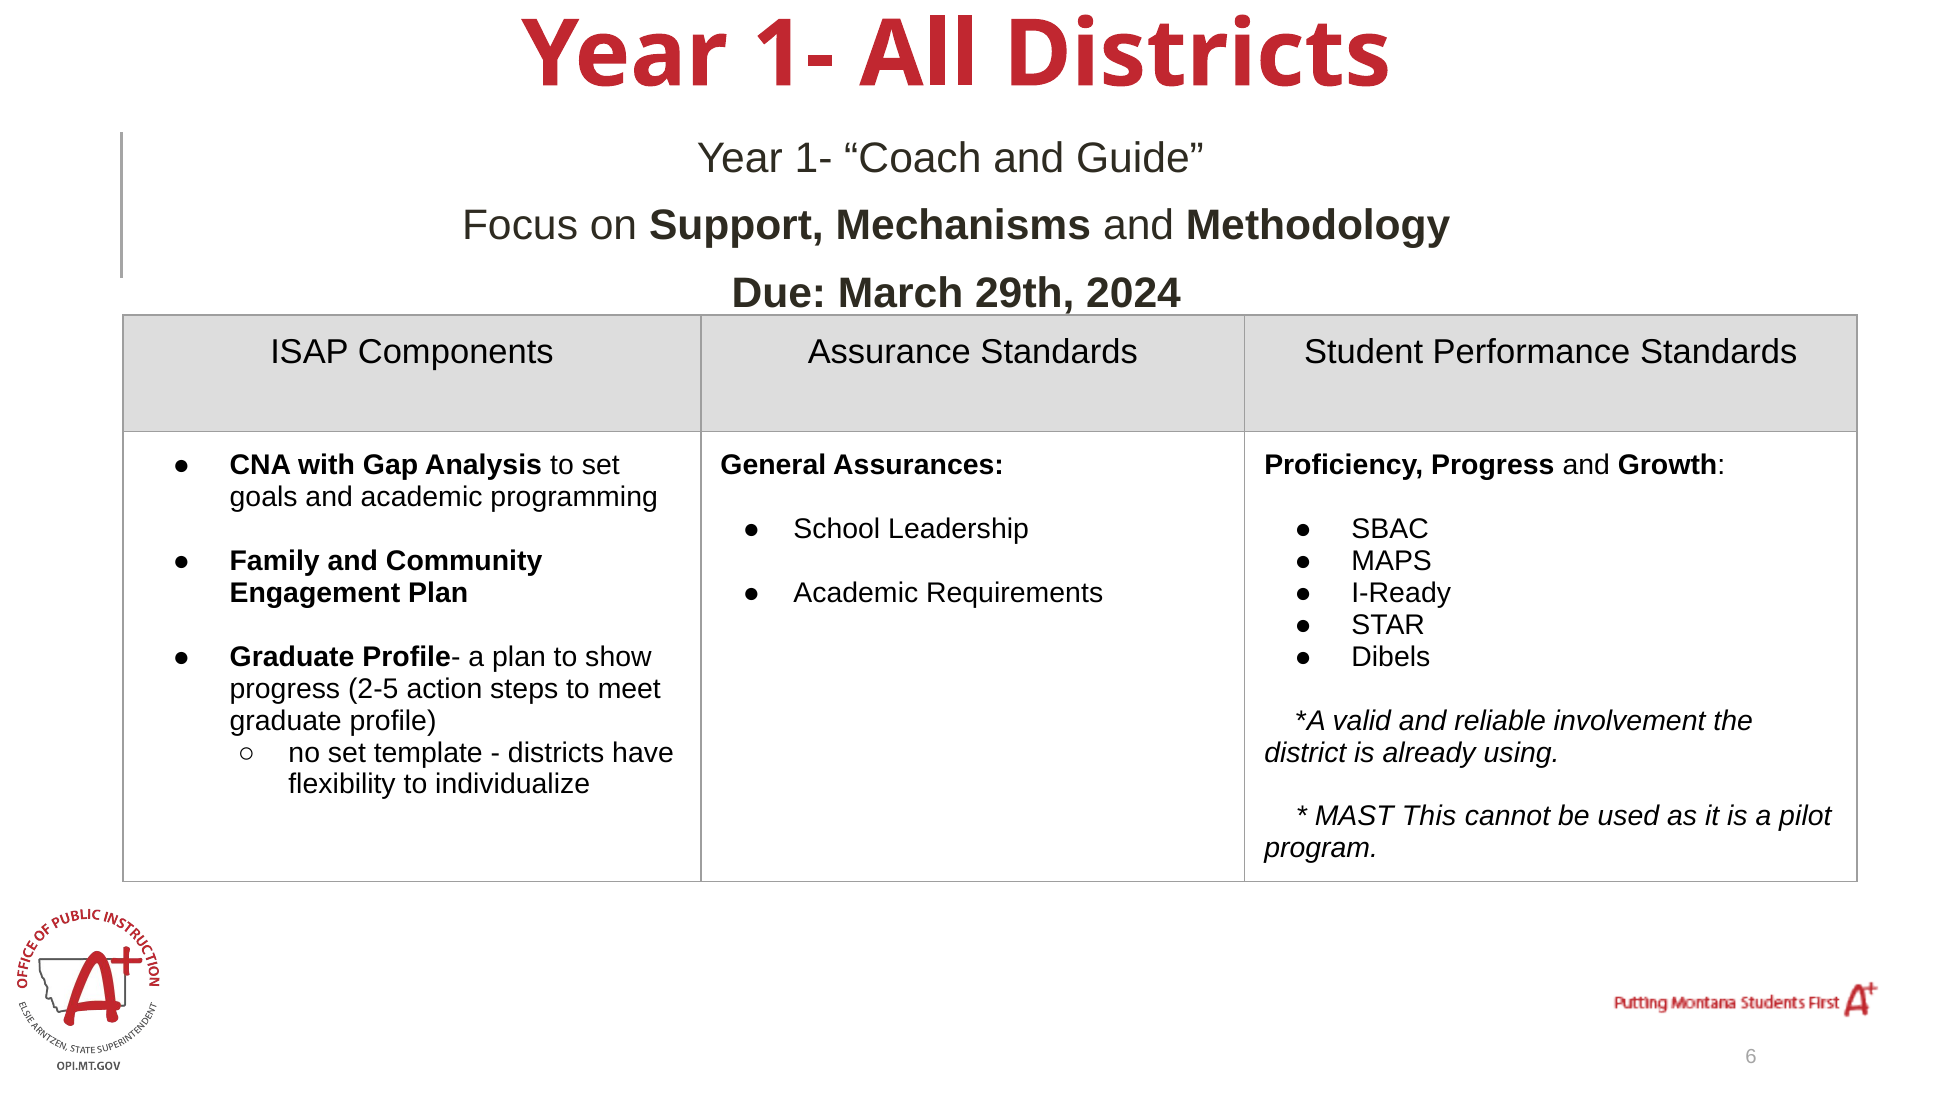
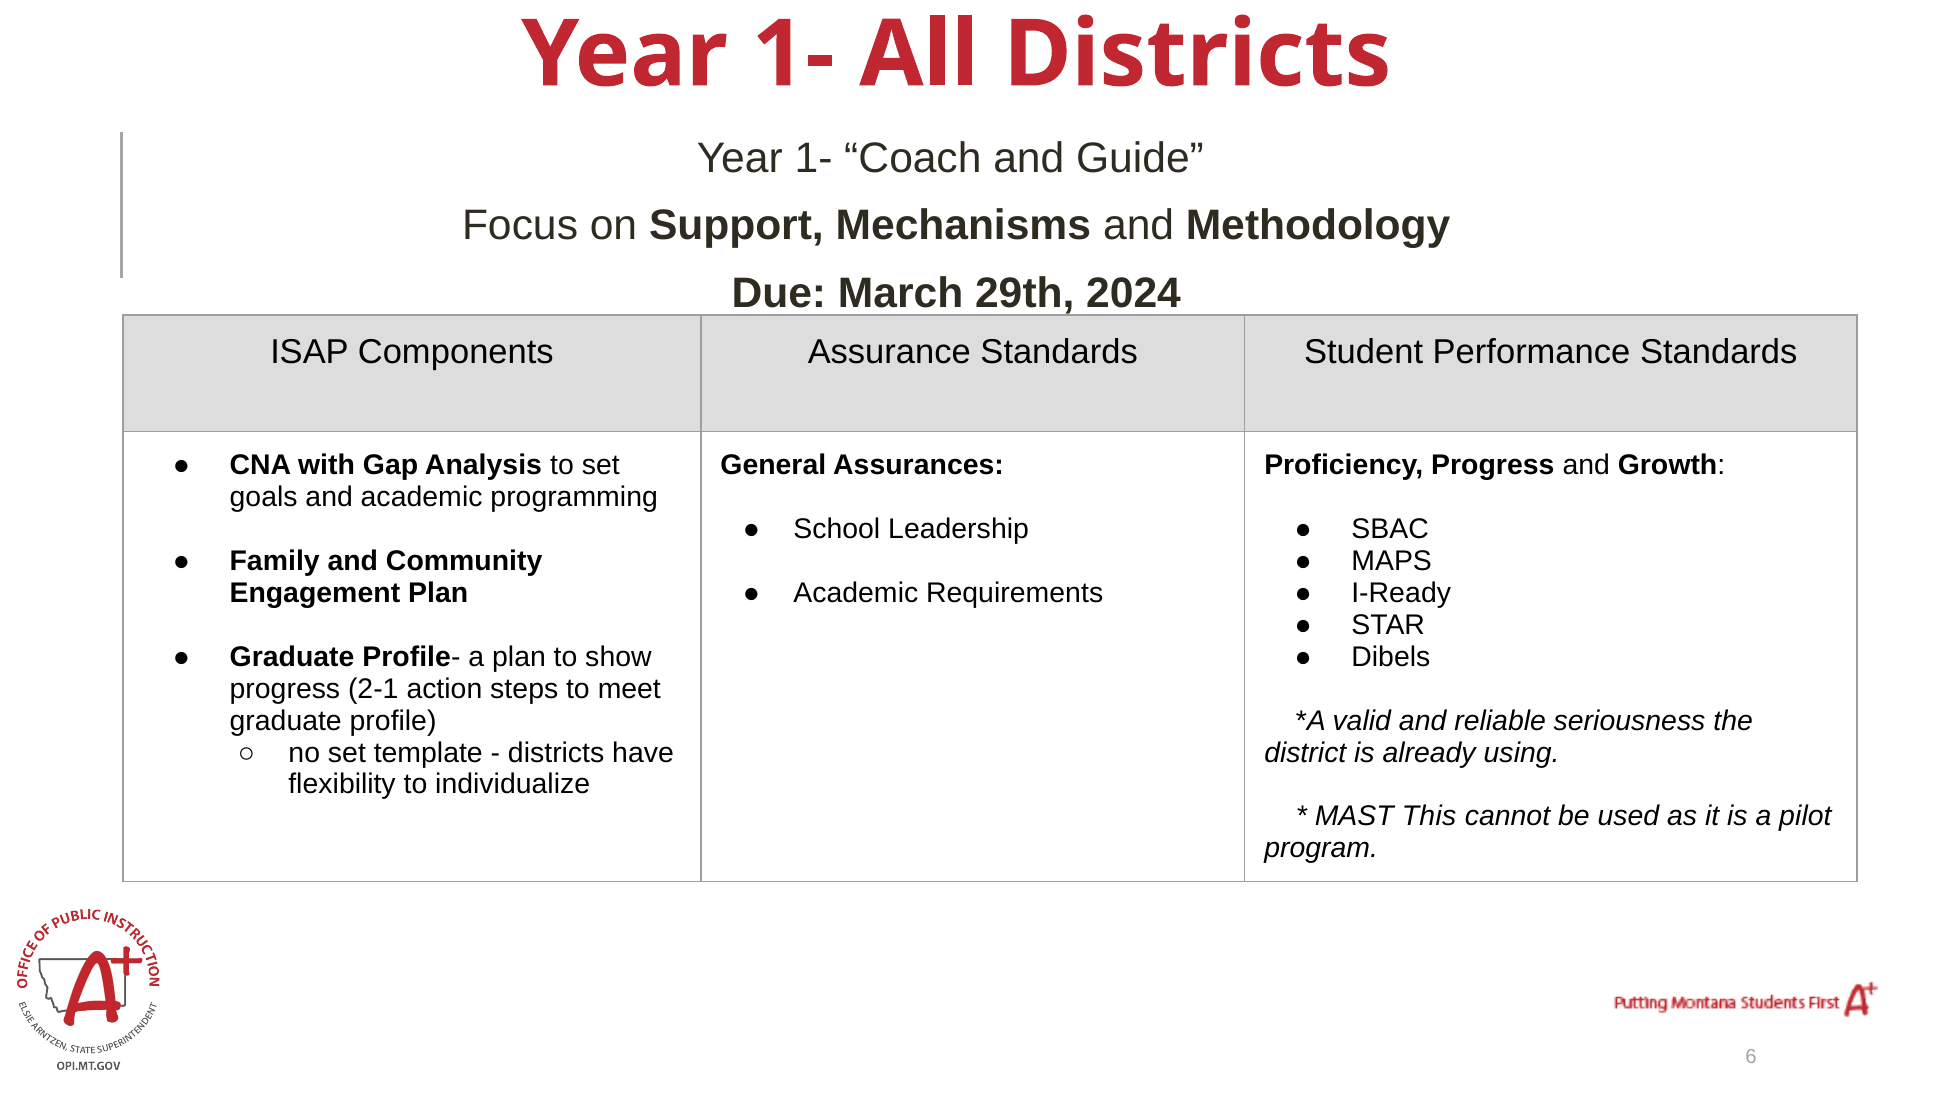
2-5: 2-5 -> 2-1
involvement: involvement -> seriousness
